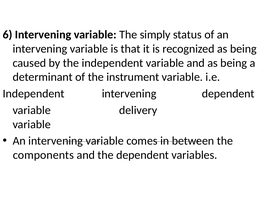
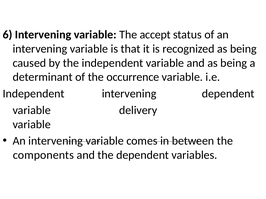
simply: simply -> accept
instrument: instrument -> occurrence
